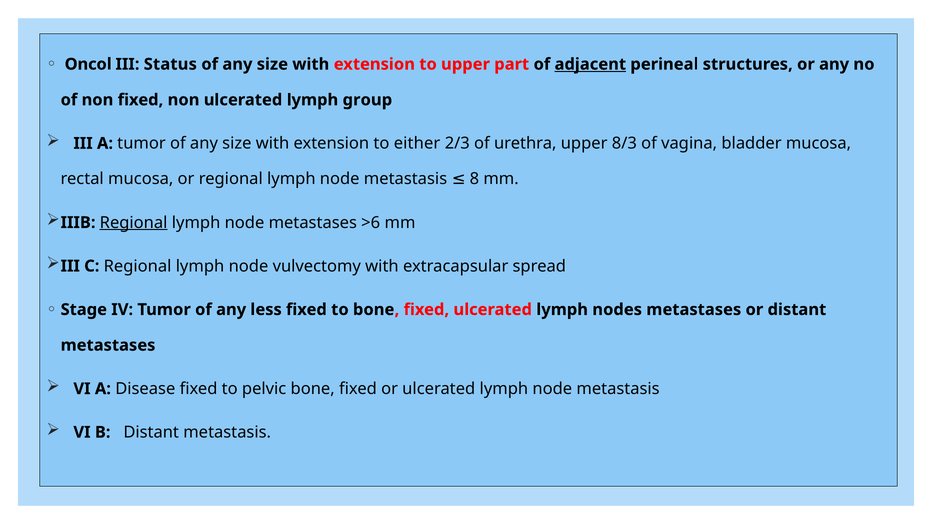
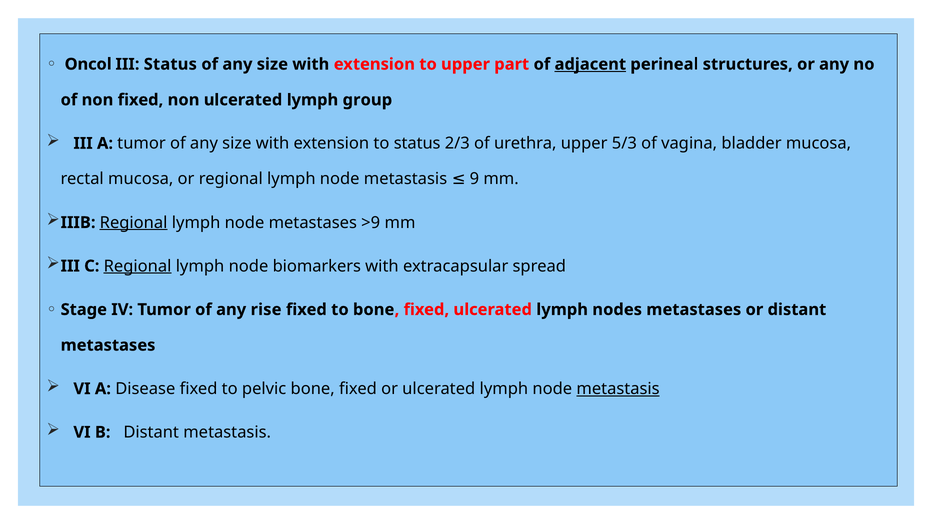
to either: either -> status
8/3: 8/3 -> 5/3
8: 8 -> 9
>6: >6 -> >9
Regional at (138, 266) underline: none -> present
vulvectomy: vulvectomy -> biomarkers
less: less -> rise
metastasis at (618, 389) underline: none -> present
